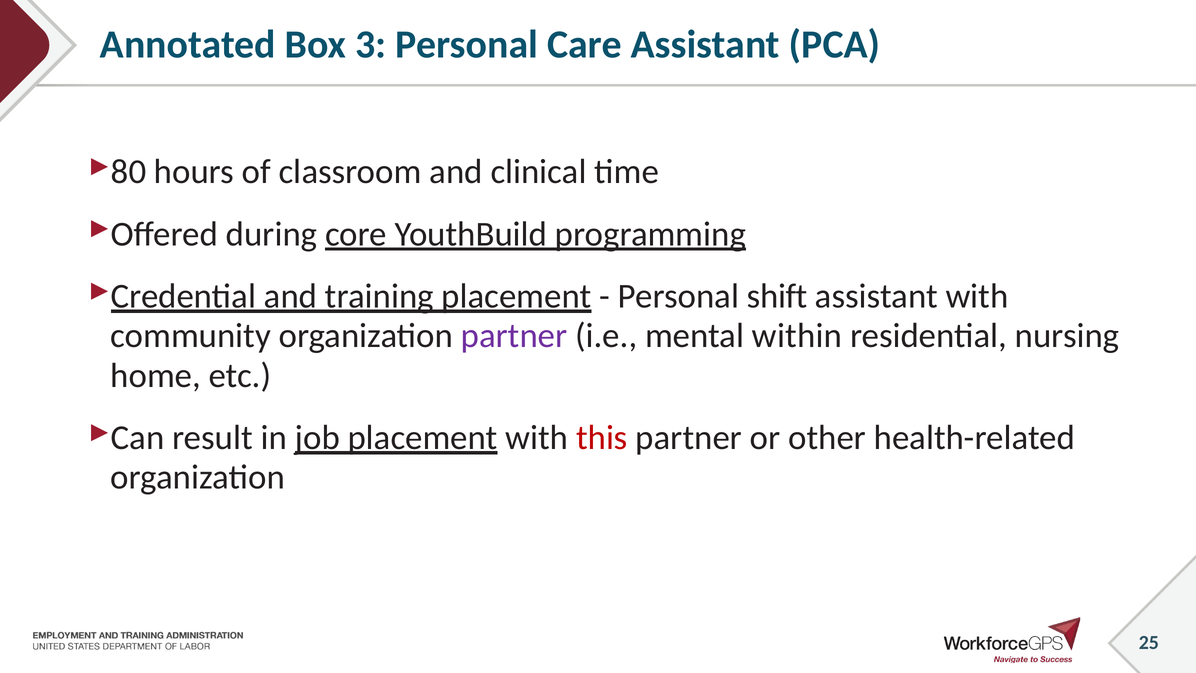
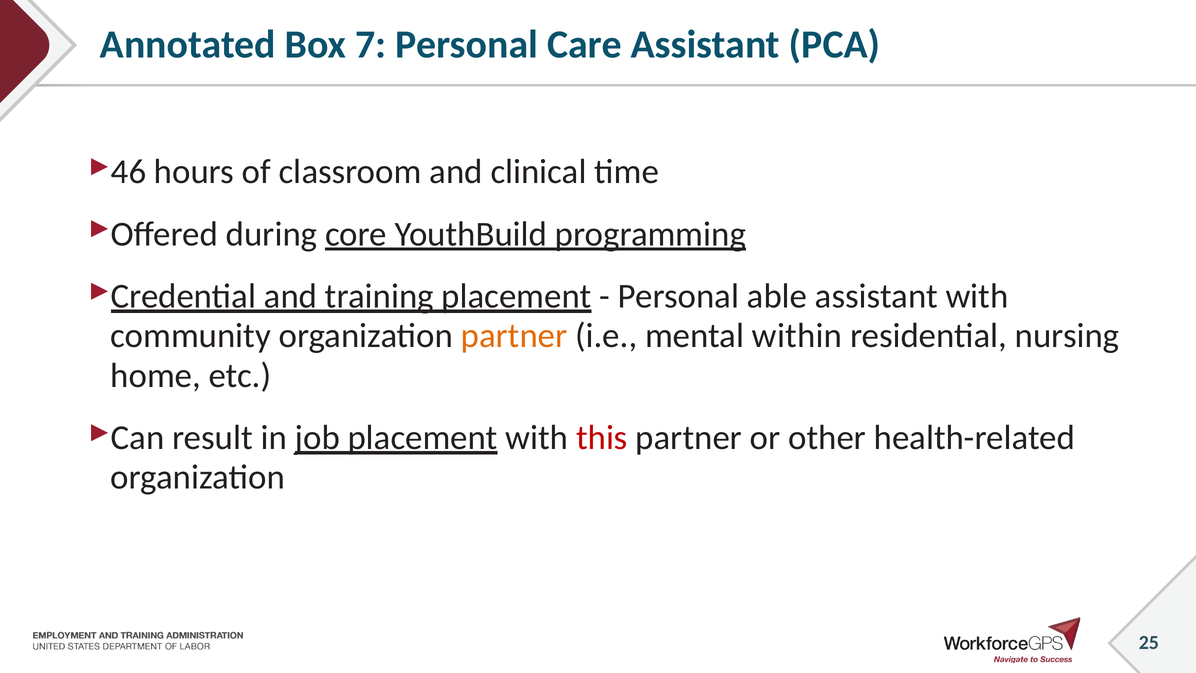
3: 3 -> 7
80: 80 -> 46
shift: shift -> able
partner at (514, 336) colour: purple -> orange
